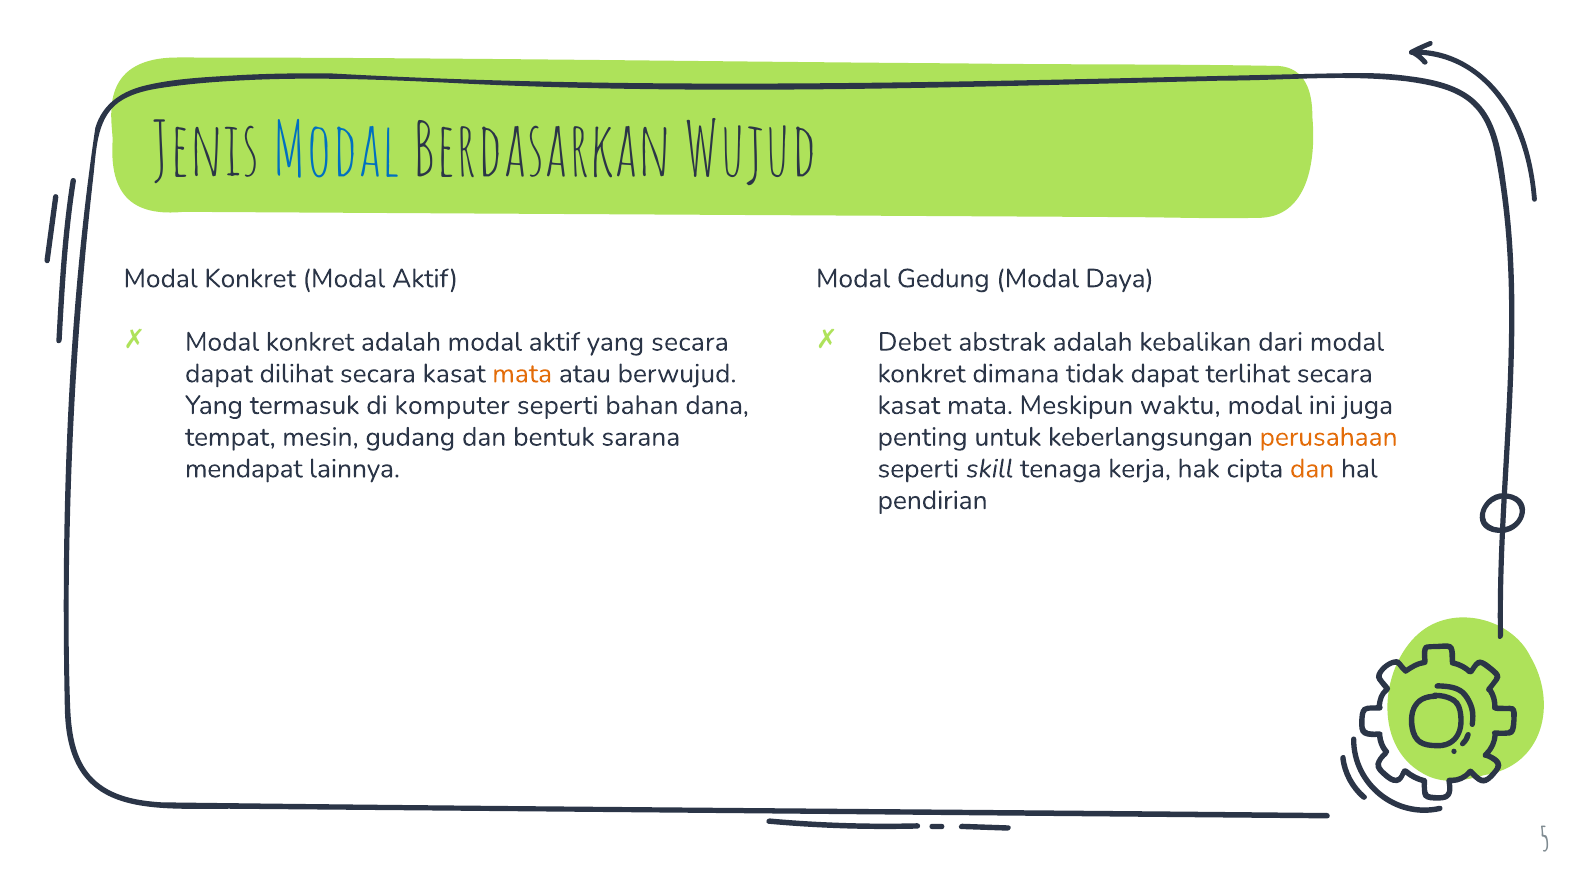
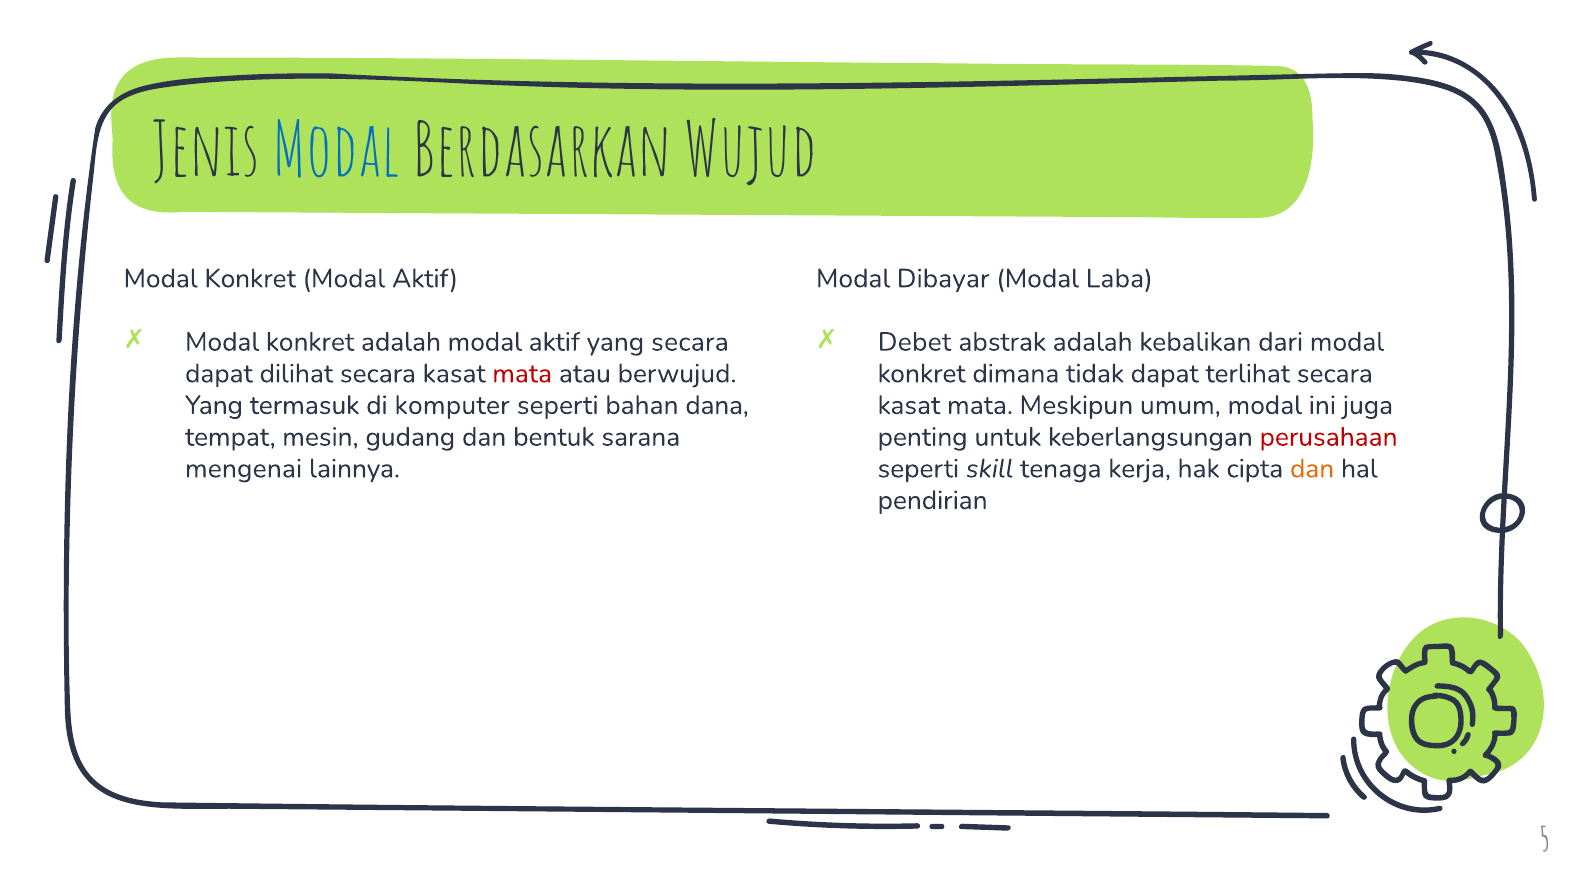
Gedung: Gedung -> Dibayar
Daya: Daya -> Laba
mata at (522, 373) colour: orange -> red
waktu: waktu -> umum
perusahaan colour: orange -> red
mendapat: mendapat -> mengenai
